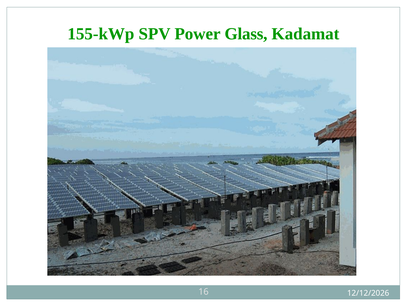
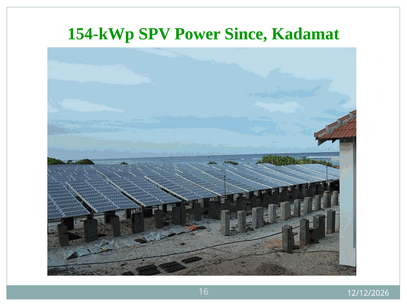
155-kWp: 155-kWp -> 154-kWp
Glass: Glass -> Since
